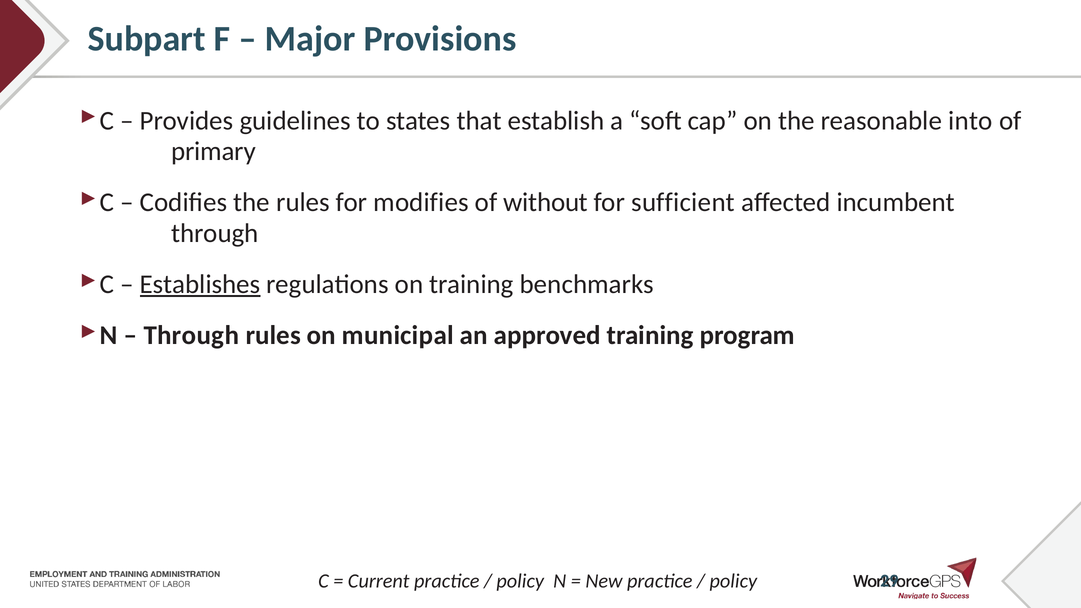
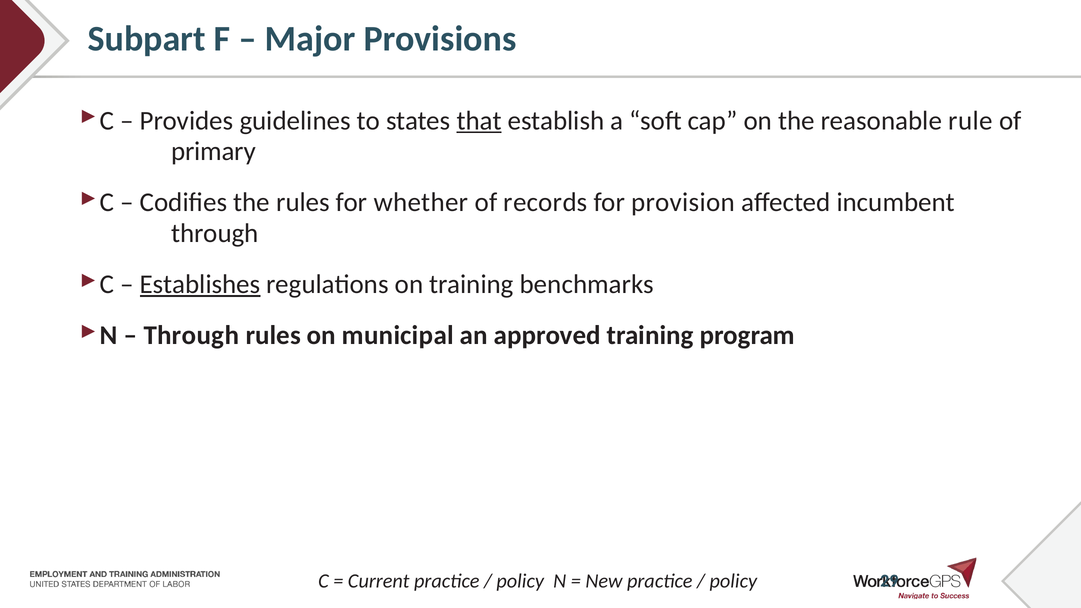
that underline: none -> present
into: into -> rule
modifies: modifies -> whether
without: without -> records
sufficient: sufficient -> provision
